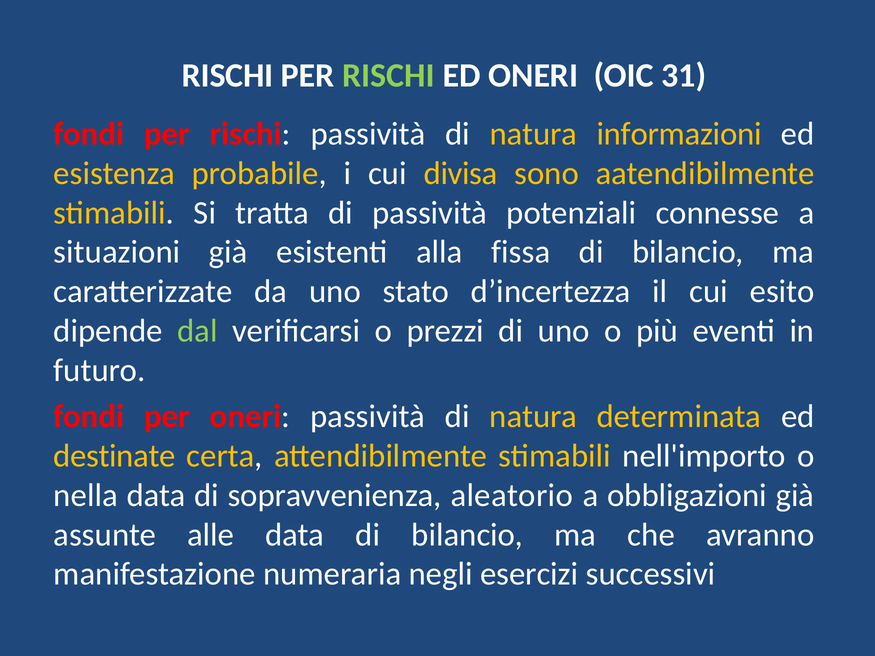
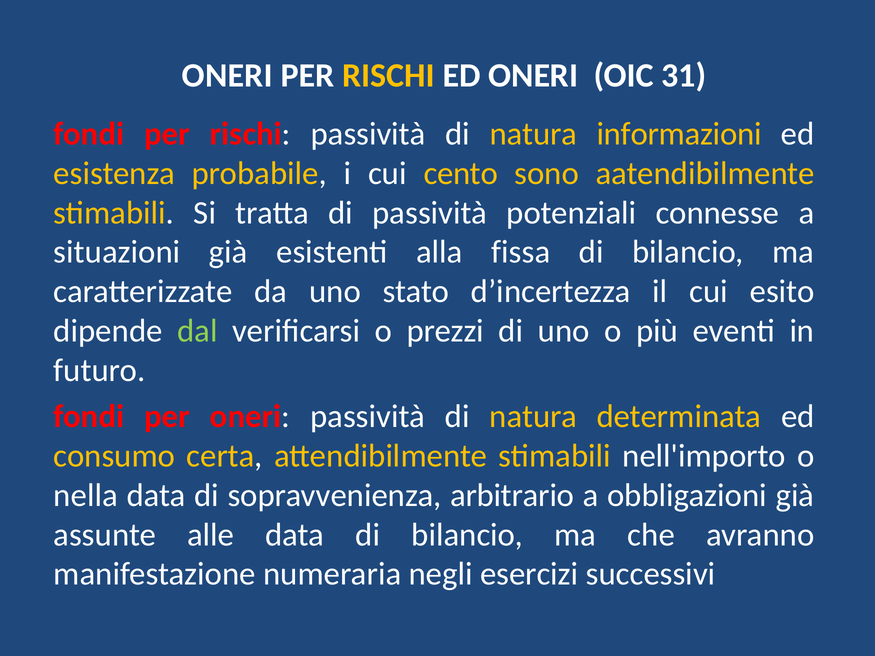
RISCHI at (228, 76): RISCHI -> ONERI
RISCHI at (388, 76) colour: light green -> yellow
divisa: divisa -> cento
destinate: destinate -> consumo
aleatorio: aleatorio -> arbitrario
